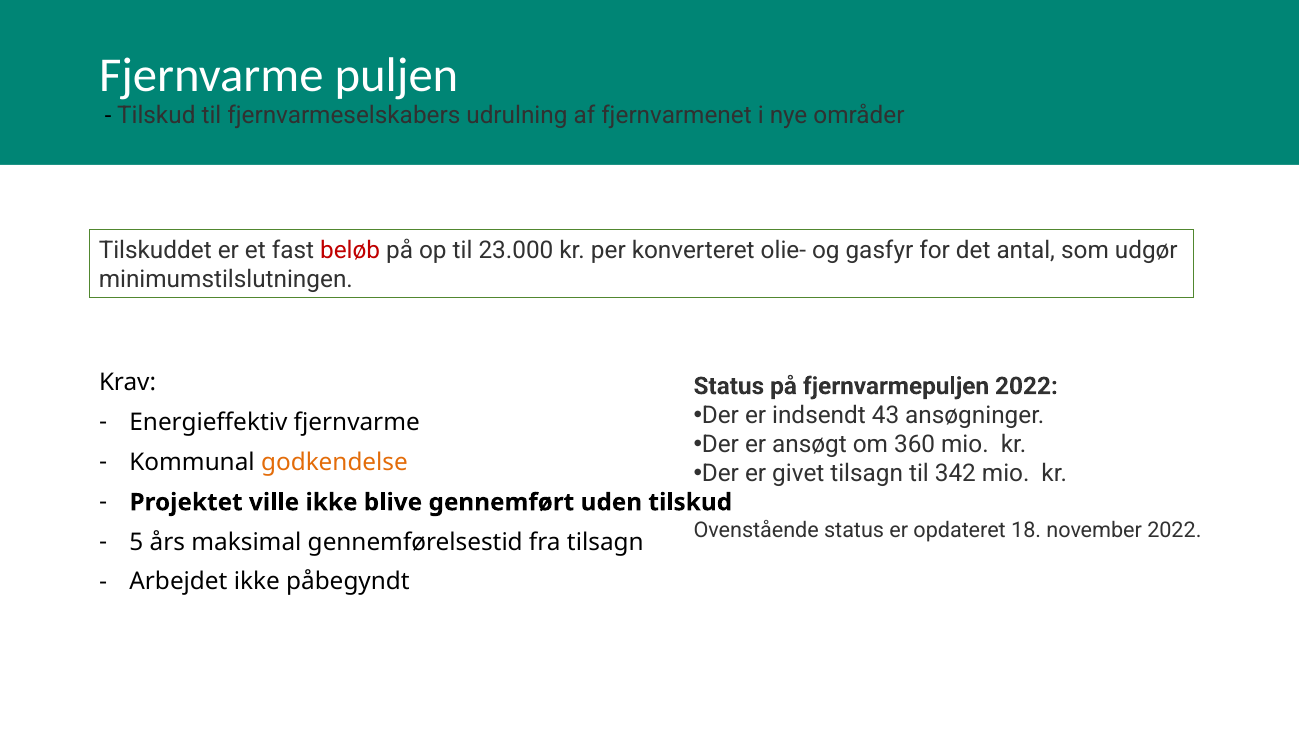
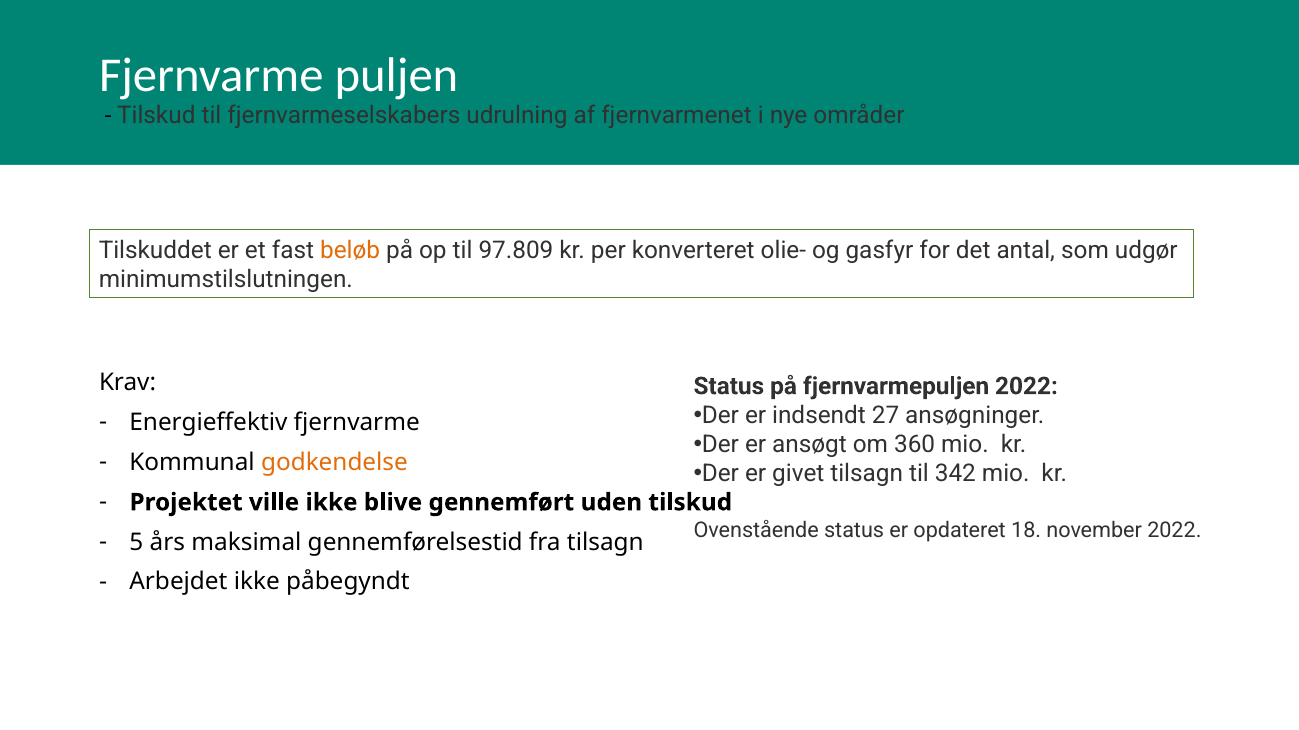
beløb colour: red -> orange
23.000: 23.000 -> 97.809
43: 43 -> 27
